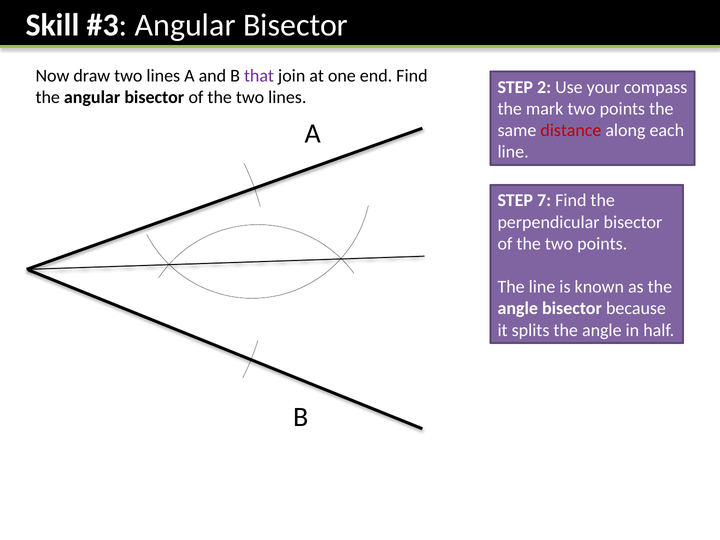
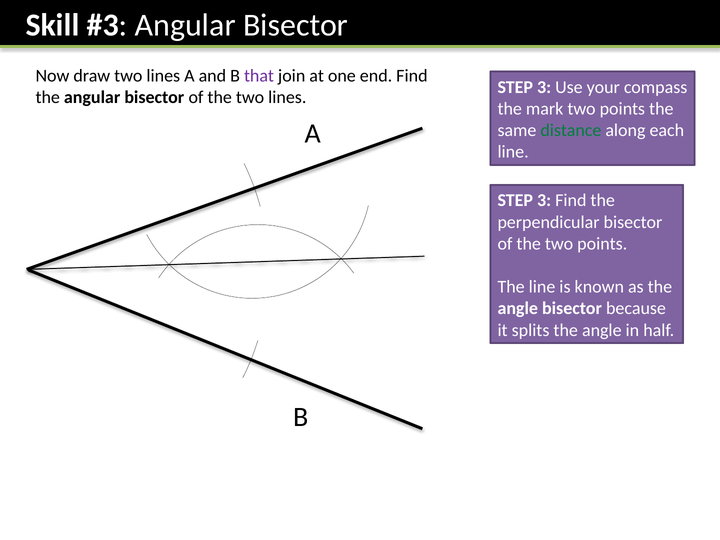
2 at (544, 87): 2 -> 3
distance colour: red -> green
7 at (544, 201): 7 -> 3
